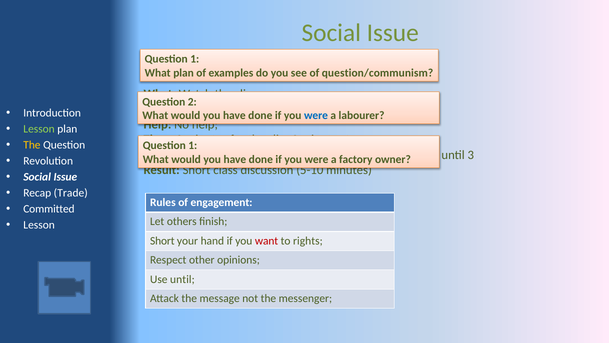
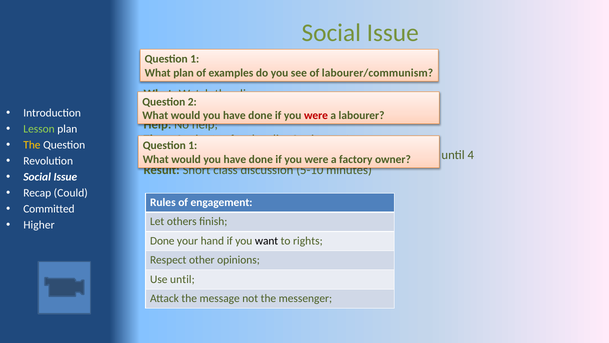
question/communism: question/communism -> labourer/communism
were at (316, 115) colour: blue -> red
until 3: 3 -> 4
Trade: Trade -> Could
Lesson at (39, 225): Lesson -> Higher
Short at (162, 241): Short -> Done
want colour: red -> black
